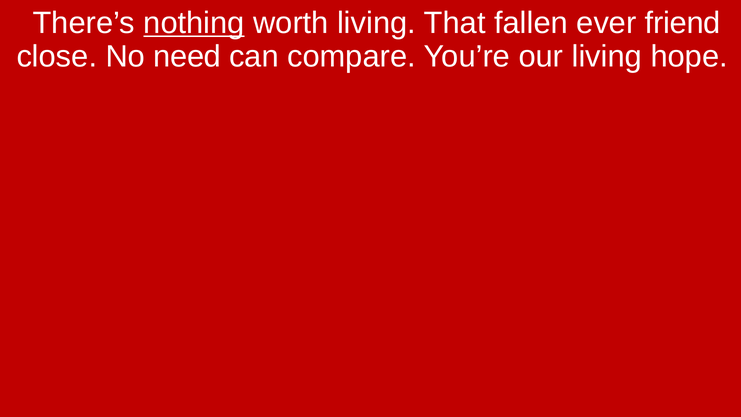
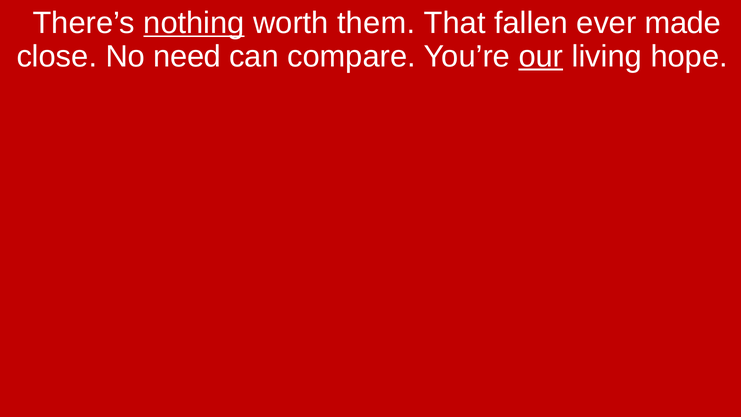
worth living: living -> them
friend: friend -> made
our underline: none -> present
